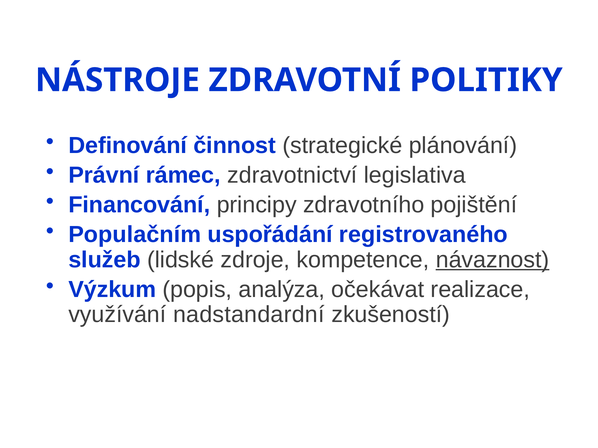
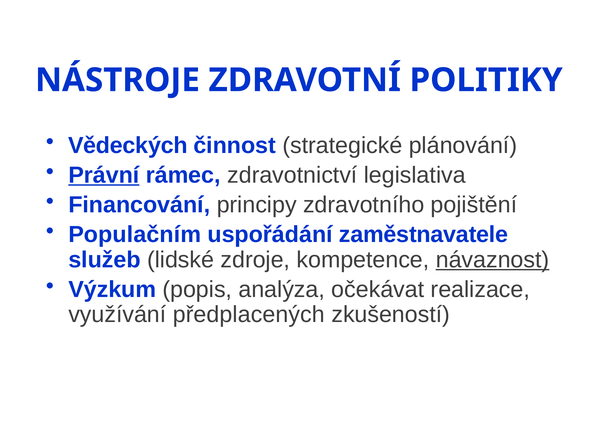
Definování: Definování -> Vědeckých
Právní underline: none -> present
registrovaného: registrovaného -> zaměstnavatele
nadstandardní: nadstandardní -> předplacených
